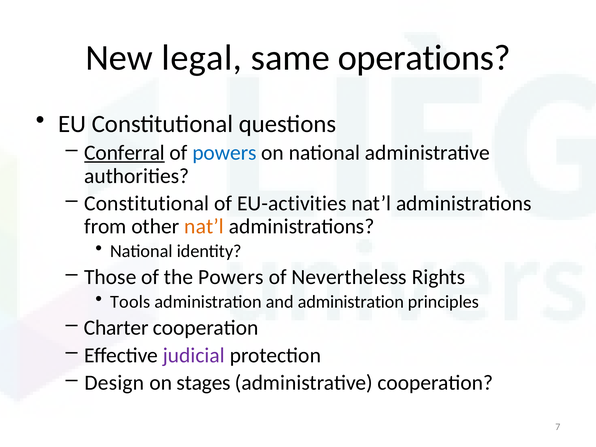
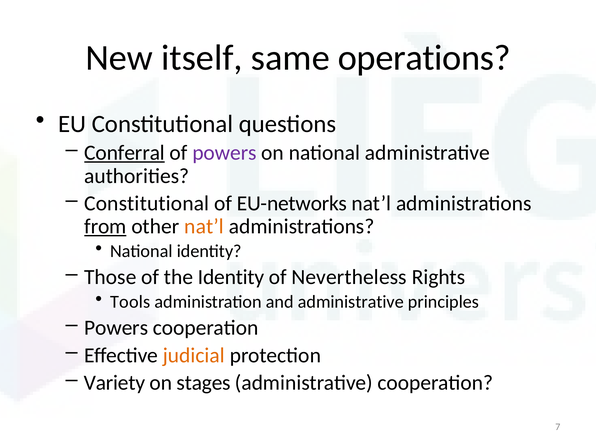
legal: legal -> itself
powers at (224, 153) colour: blue -> purple
EU-activities: EU-activities -> EU-networks
from underline: none -> present
the Powers: Powers -> Identity
and administration: administration -> administrative
Charter at (116, 328): Charter -> Powers
judicial colour: purple -> orange
Design: Design -> Variety
